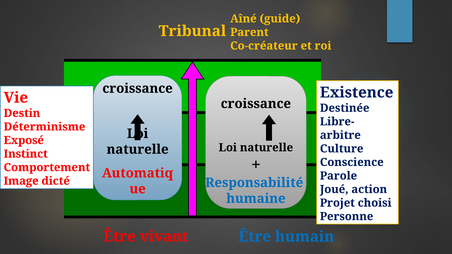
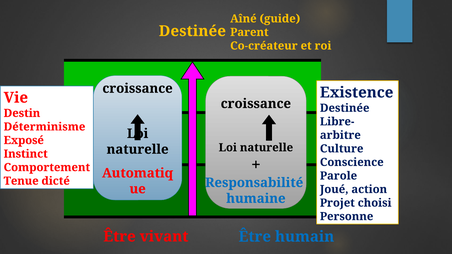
Tribunal at (192, 31): Tribunal -> Destinée
Image: Image -> Tenue
